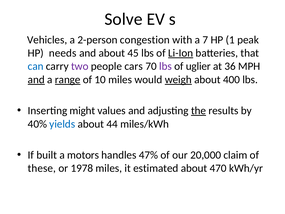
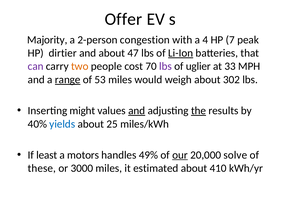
Solve: Solve -> Offer
Vehicles: Vehicles -> Majority
7: 7 -> 4
1: 1 -> 7
needs: needs -> dirtier
45: 45 -> 47
can colour: blue -> purple
two colour: purple -> orange
cars: cars -> cost
36: 36 -> 33
and at (36, 80) underline: present -> none
10: 10 -> 53
weigh underline: present -> none
400: 400 -> 302
and at (137, 111) underline: none -> present
44: 44 -> 25
built: built -> least
47%: 47% -> 49%
our underline: none -> present
claim: claim -> solve
1978: 1978 -> 3000
470: 470 -> 410
